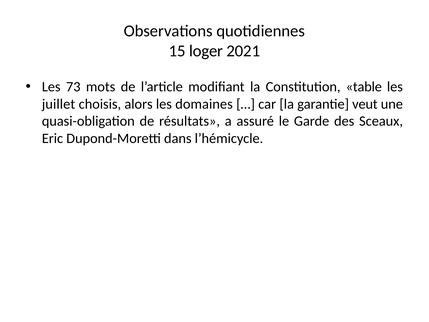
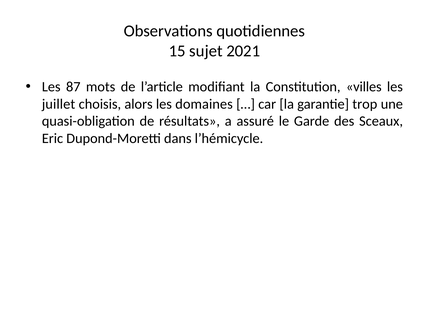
loger: loger -> sujet
73: 73 -> 87
table: table -> villes
veut: veut -> trop
